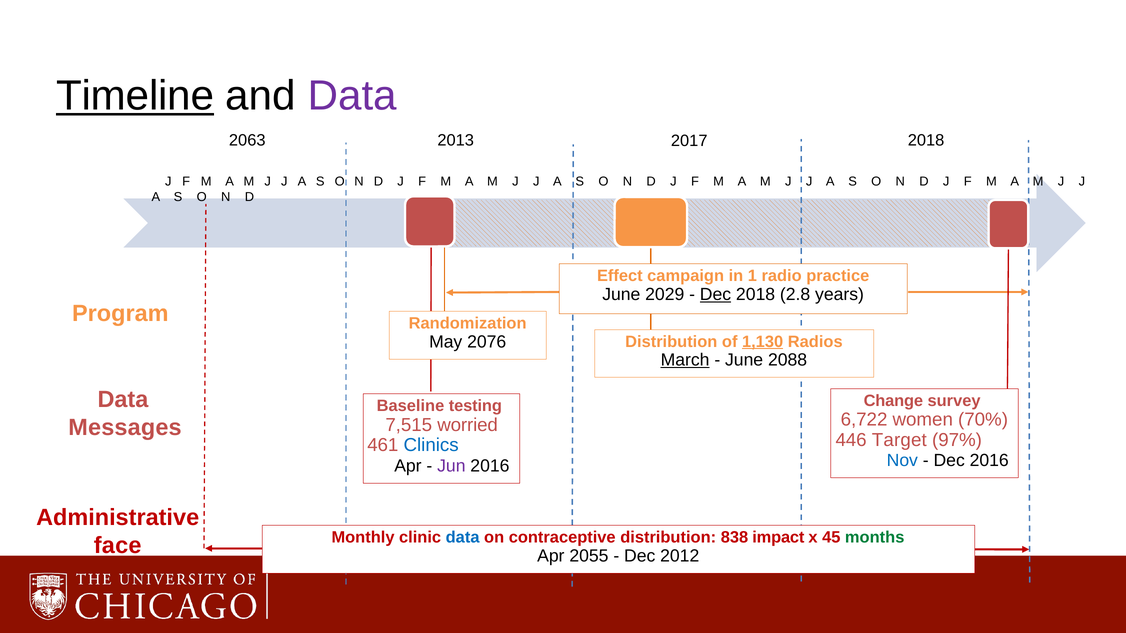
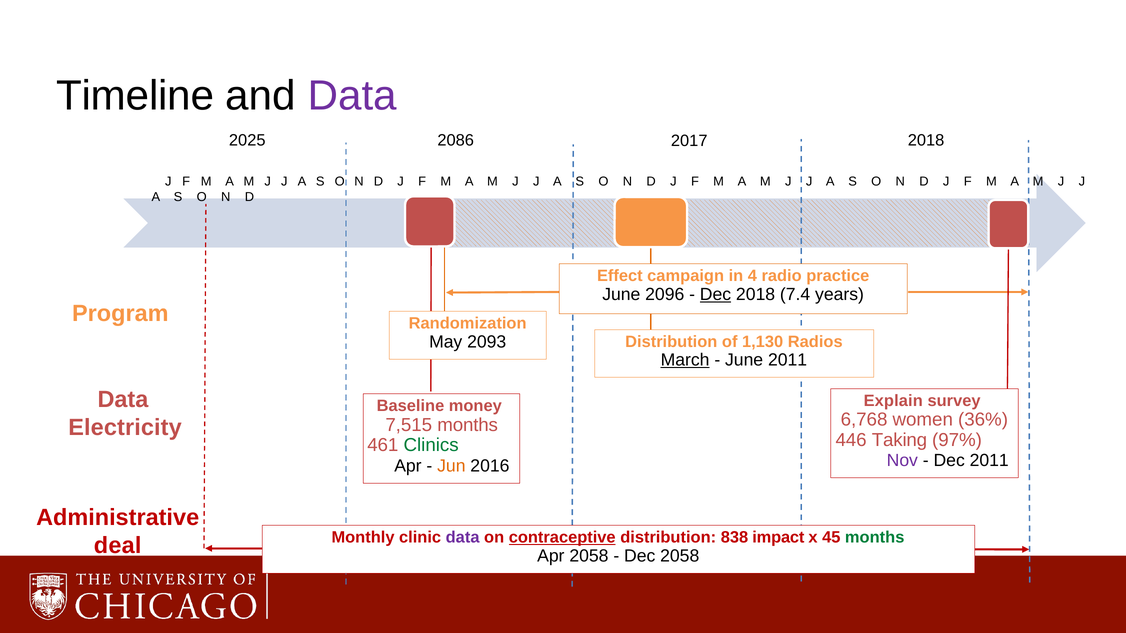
Timeline underline: present -> none
2063: 2063 -> 2025
2013: 2013 -> 2086
1: 1 -> 4
2029: 2029 -> 2096
2.8: 2.8 -> 7.4
2076: 2076 -> 2093
1,130 underline: present -> none
June 2088: 2088 -> 2011
Change: Change -> Explain
testing: testing -> money
6,722: 6,722 -> 6,768
70%: 70% -> 36%
7,515 worried: worried -> months
Messages: Messages -> Electricity
Target: Target -> Taking
Clinics colour: blue -> green
Nov colour: blue -> purple
Dec 2016: 2016 -> 2011
Jun colour: purple -> orange
data at (463, 538) colour: blue -> purple
contraceptive underline: none -> present
face: face -> deal
Apr 2055: 2055 -> 2058
Dec 2012: 2012 -> 2058
